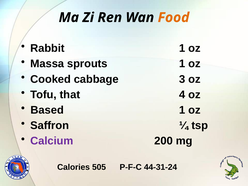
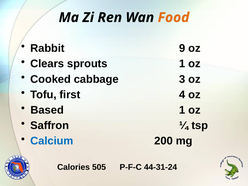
Rabbit 1: 1 -> 9
Massa: Massa -> Clears
that: that -> first
Calcium colour: purple -> blue
